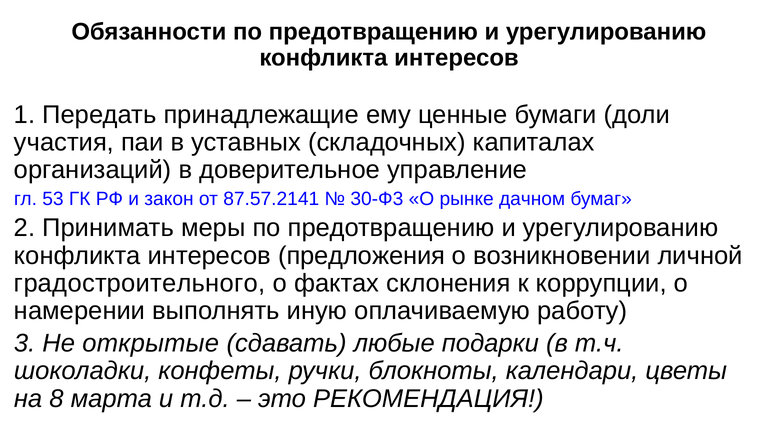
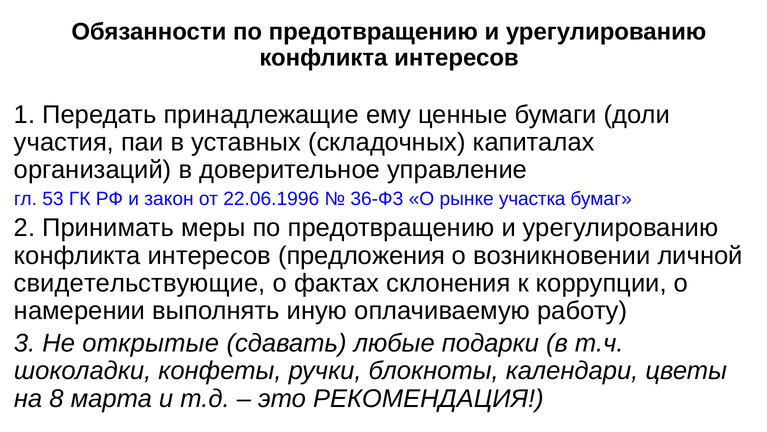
87.57.2141: 87.57.2141 -> 22.06.1996
30-Ф3: 30-Ф3 -> 36-Ф3
дачном: дачном -> участка
градостроительного: градостроительного -> свидетельствующие
